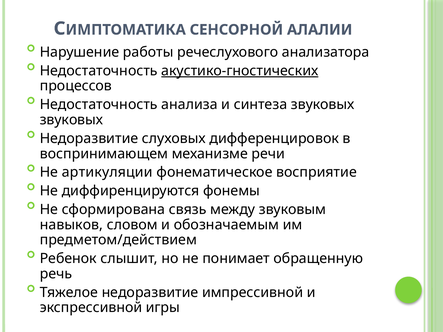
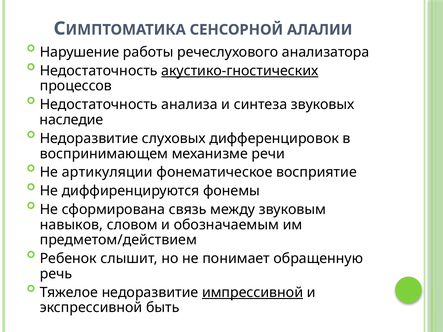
звуковых at (71, 120): звуковых -> наследие
импрессивной underline: none -> present
игры: игры -> быть
